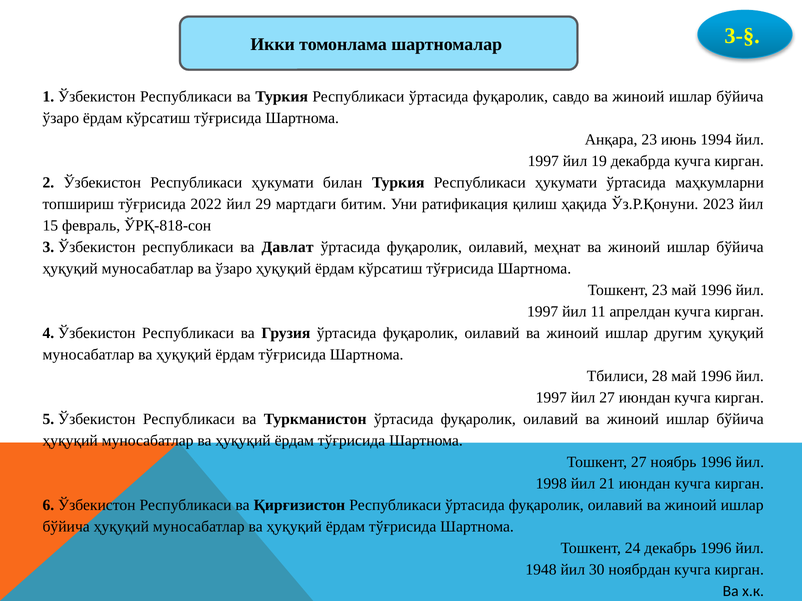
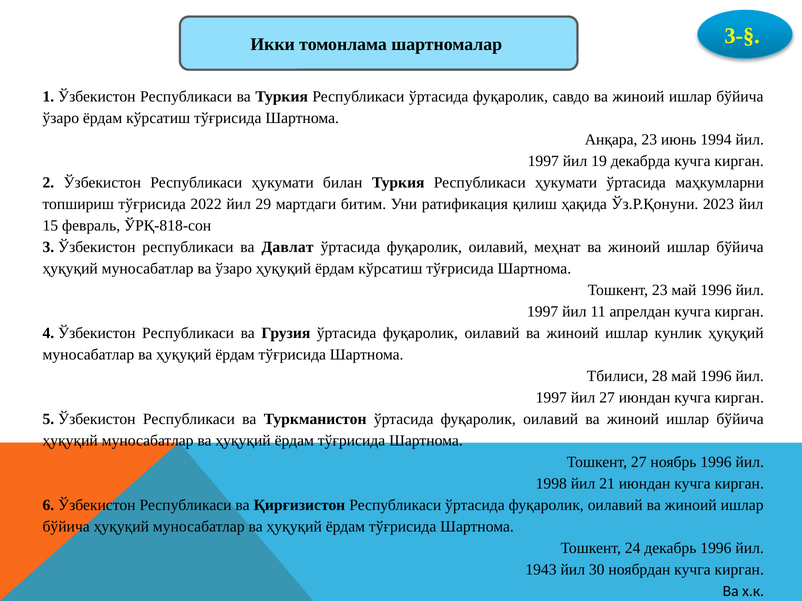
другим: другим -> кунлик
1948: 1948 -> 1943
